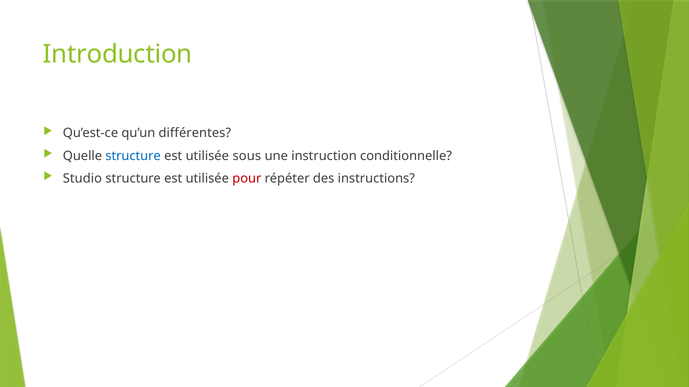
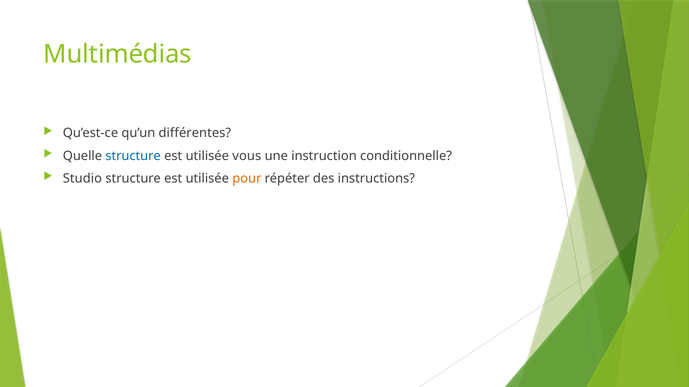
Introduction: Introduction -> Multimédias
sous: sous -> vous
pour colour: red -> orange
